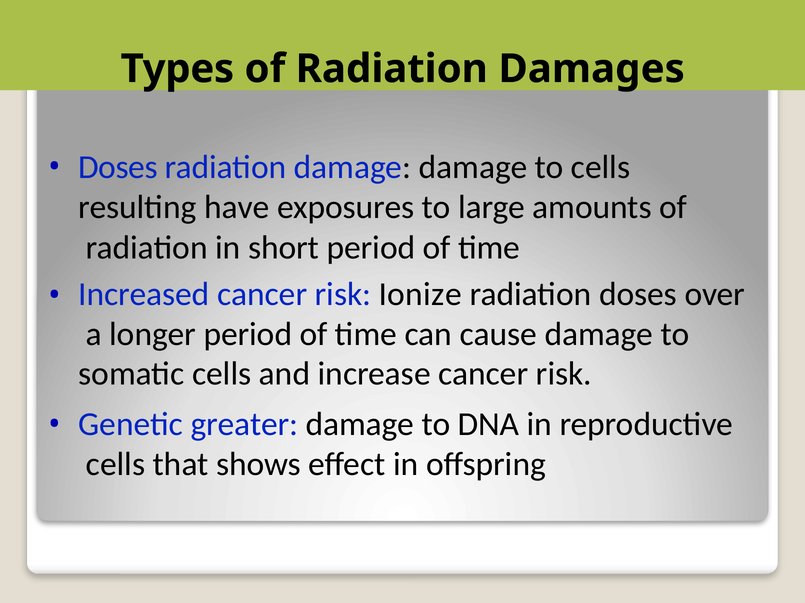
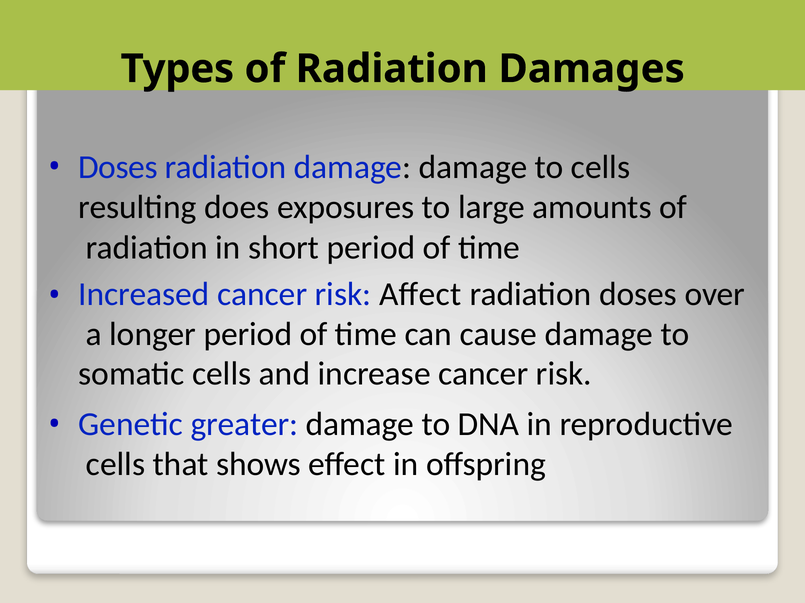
have: have -> does
Ionize: Ionize -> Aﬀect
